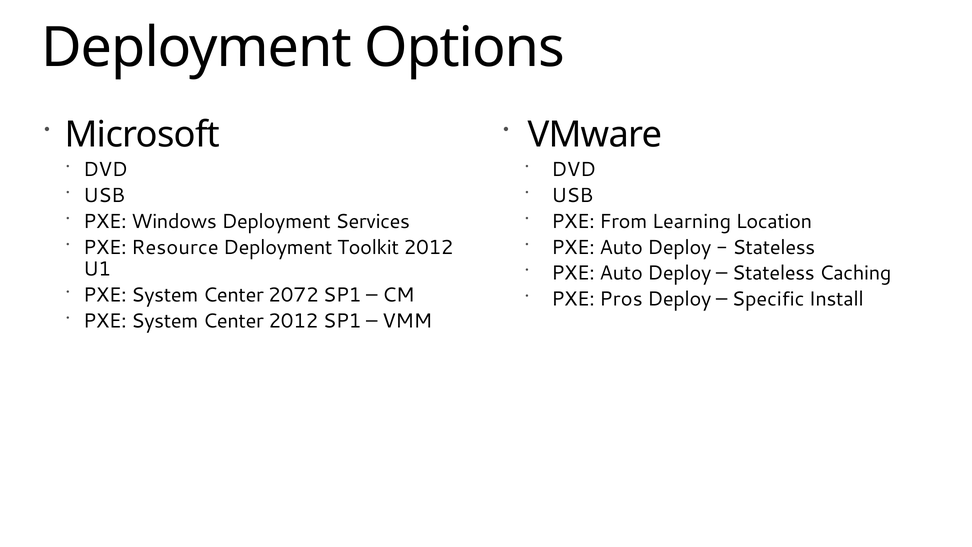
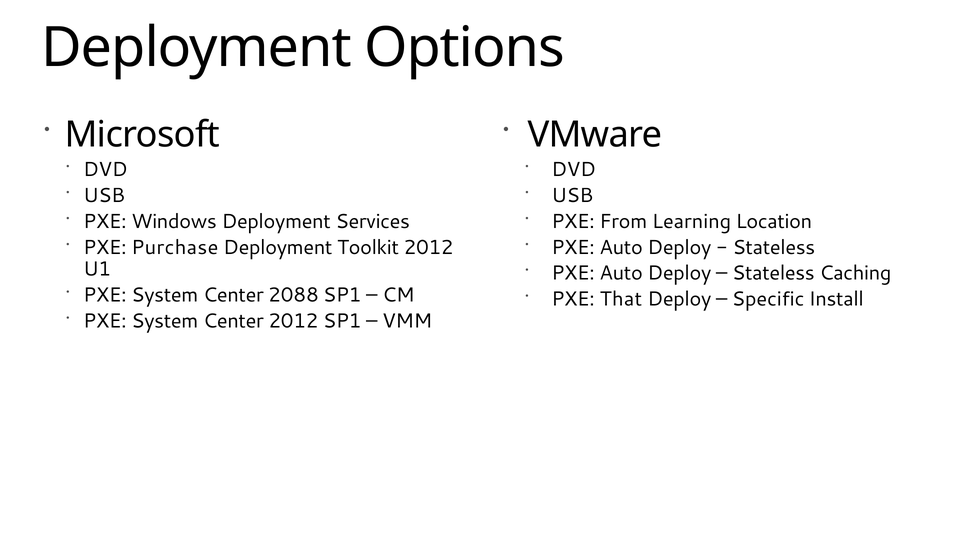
Resource: Resource -> Purchase
2072: 2072 -> 2088
Pros: Pros -> That
